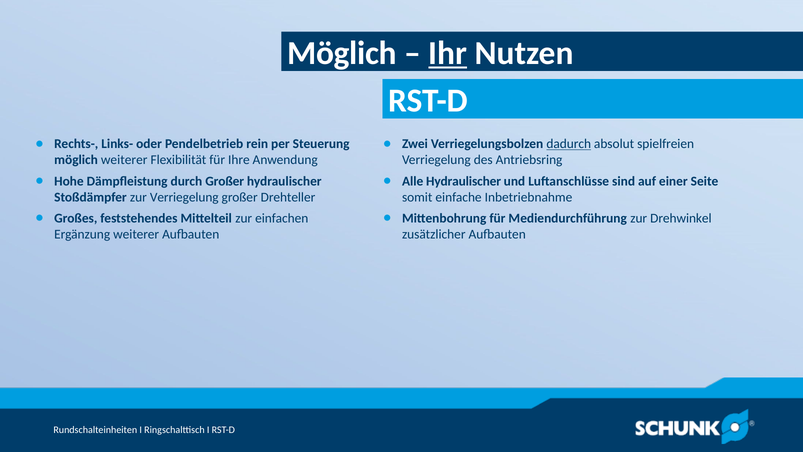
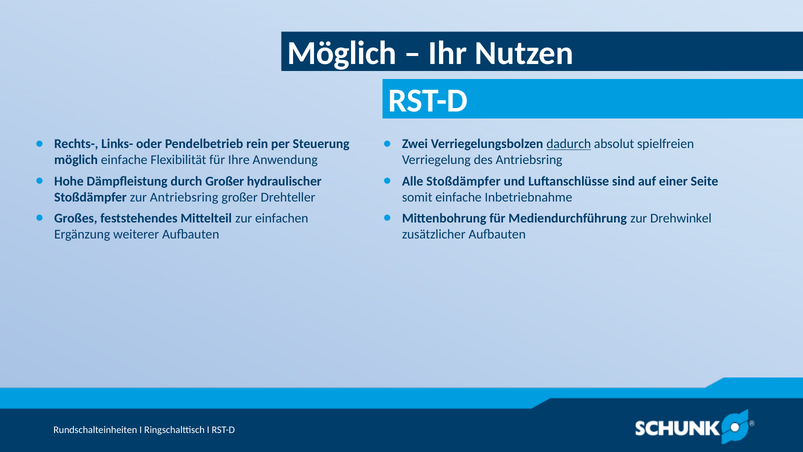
Ihr underline: present -> none
möglich weiterer: weiterer -> einfache
Alle Hydraulischer: Hydraulischer -> Stoßdämpfer
zur Verriegelung: Verriegelung -> Antriebsring
